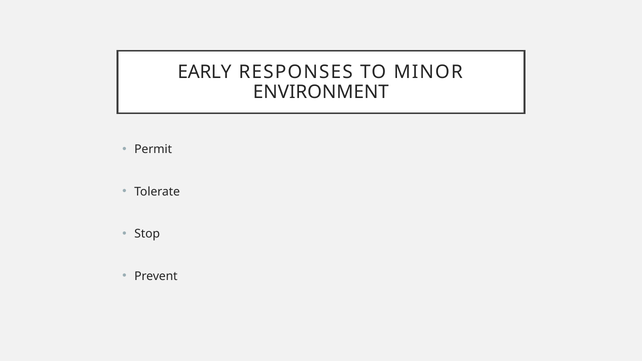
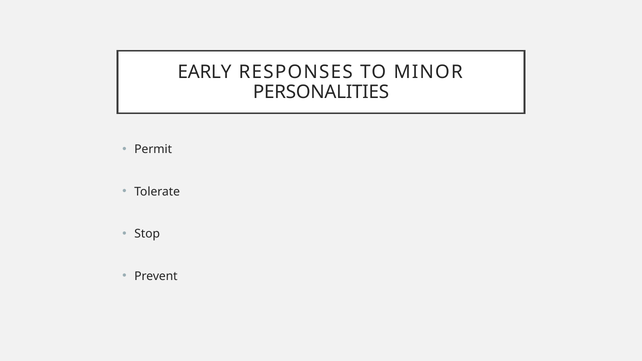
ENVIRONMENT: ENVIRONMENT -> PERSONALITIES
